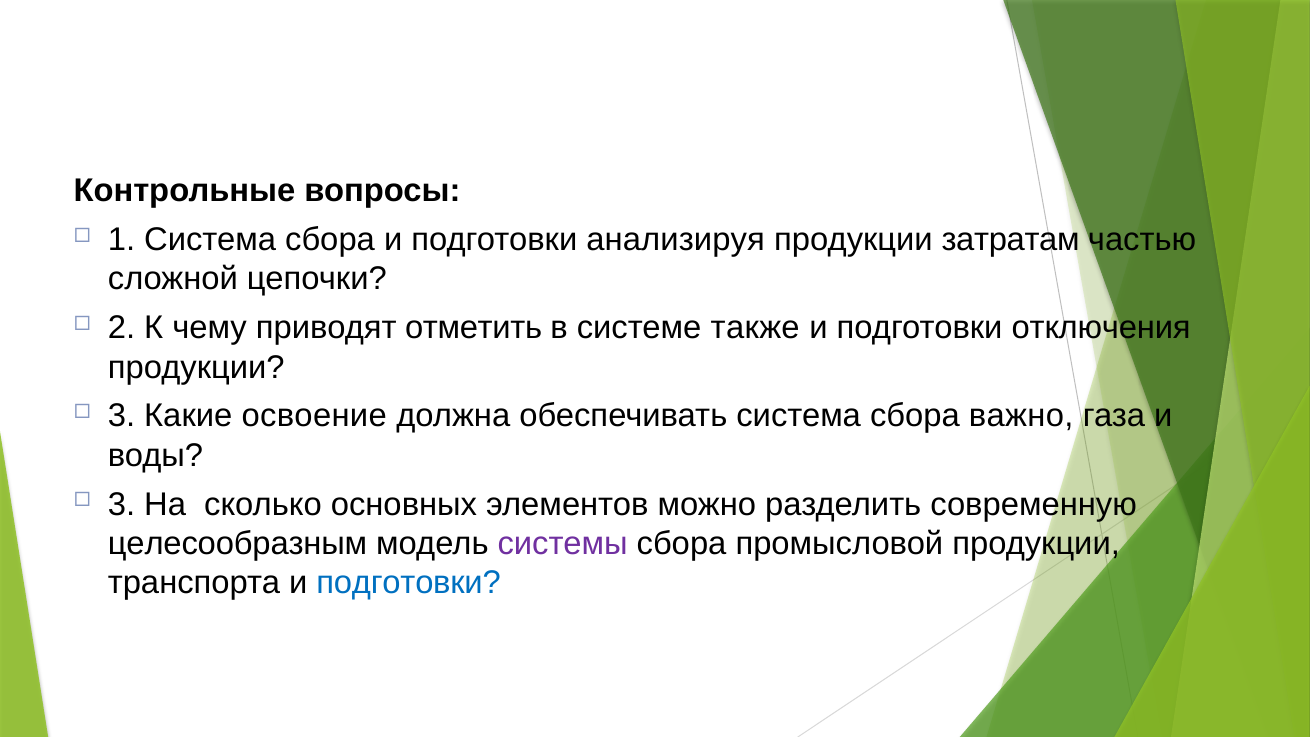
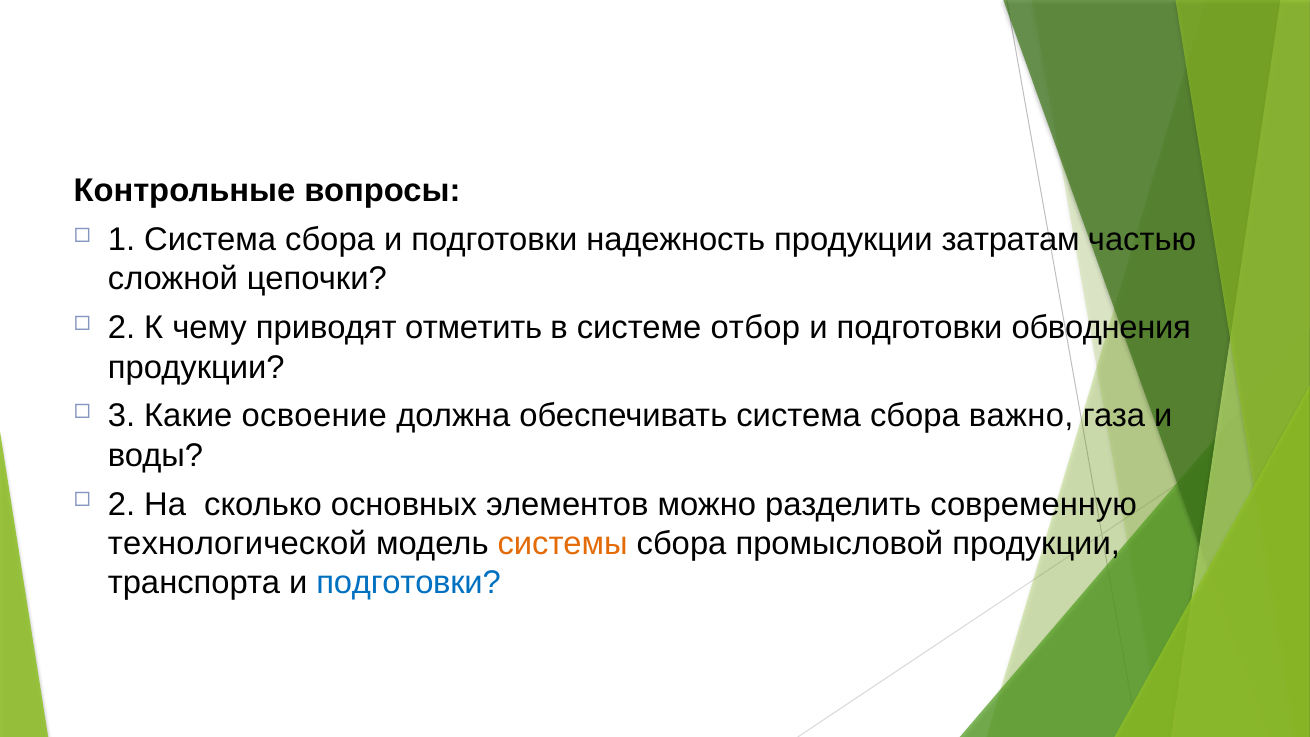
анализируя: анализируя -> надежность
также: также -> отбор
отключения: отключения -> обводнения
3 at (122, 504): 3 -> 2
целесообразным: целесообразным -> технологической
системы colour: purple -> orange
